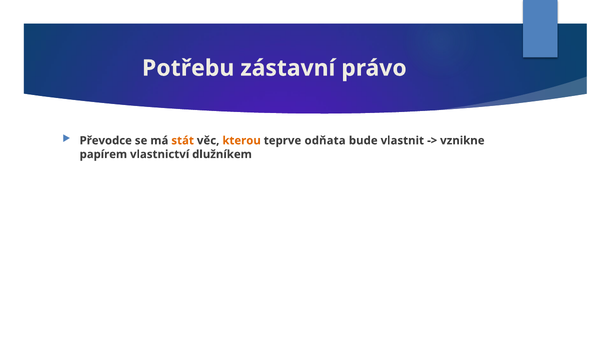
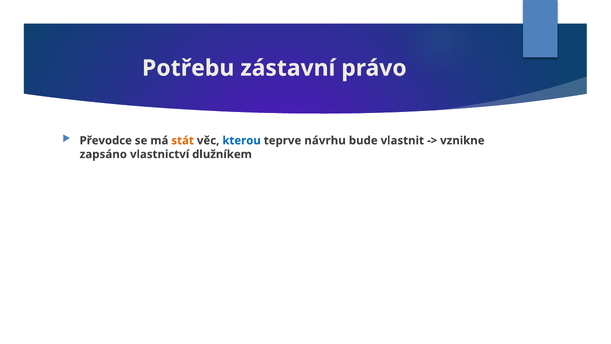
kterou colour: orange -> blue
odňata: odňata -> návrhu
papírem: papírem -> zapsáno
